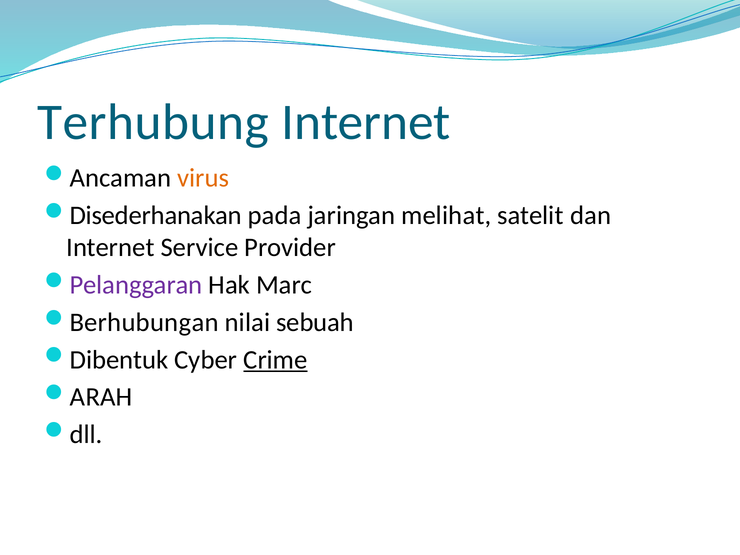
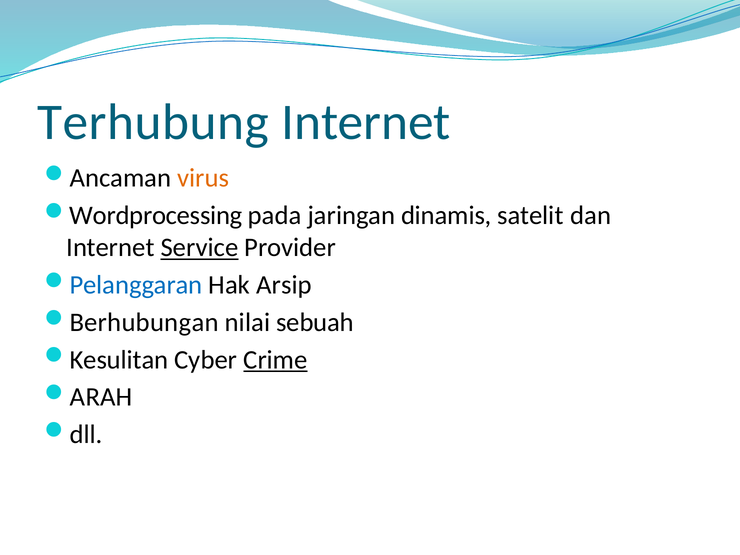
Disederhanakan: Disederhanakan -> Wordprocessing
melihat: melihat -> dinamis
Service underline: none -> present
Pelanggaran colour: purple -> blue
Marc: Marc -> Arsip
Dibentuk: Dibentuk -> Kesulitan
